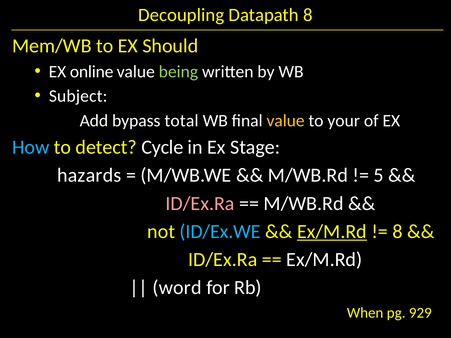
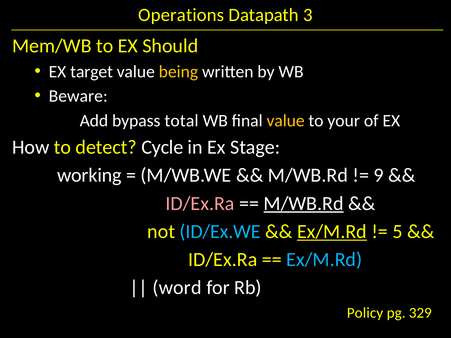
Decoupling: Decoupling -> Operations
Datapath 8: 8 -> 3
online: online -> target
being colour: light green -> yellow
Subject: Subject -> Beware
How colour: light blue -> white
hazards: hazards -> working
5: 5 -> 9
M/WB.Rd at (304, 204) underline: none -> present
8 at (398, 232): 8 -> 5
Ex/M.Rd at (324, 260) colour: white -> light blue
When: When -> Policy
929: 929 -> 329
